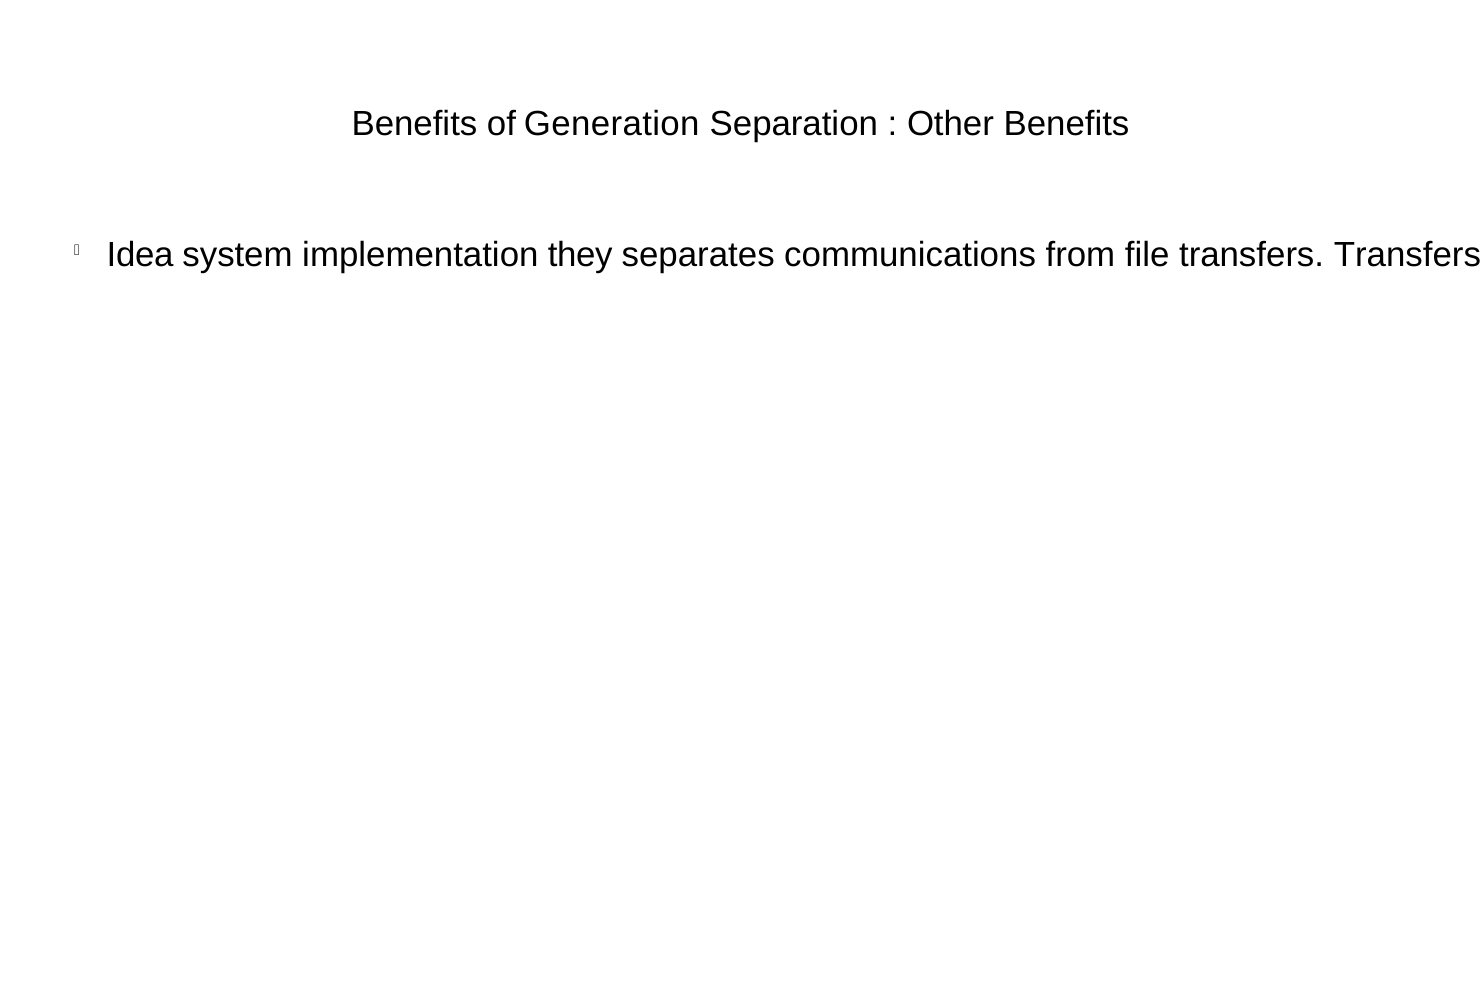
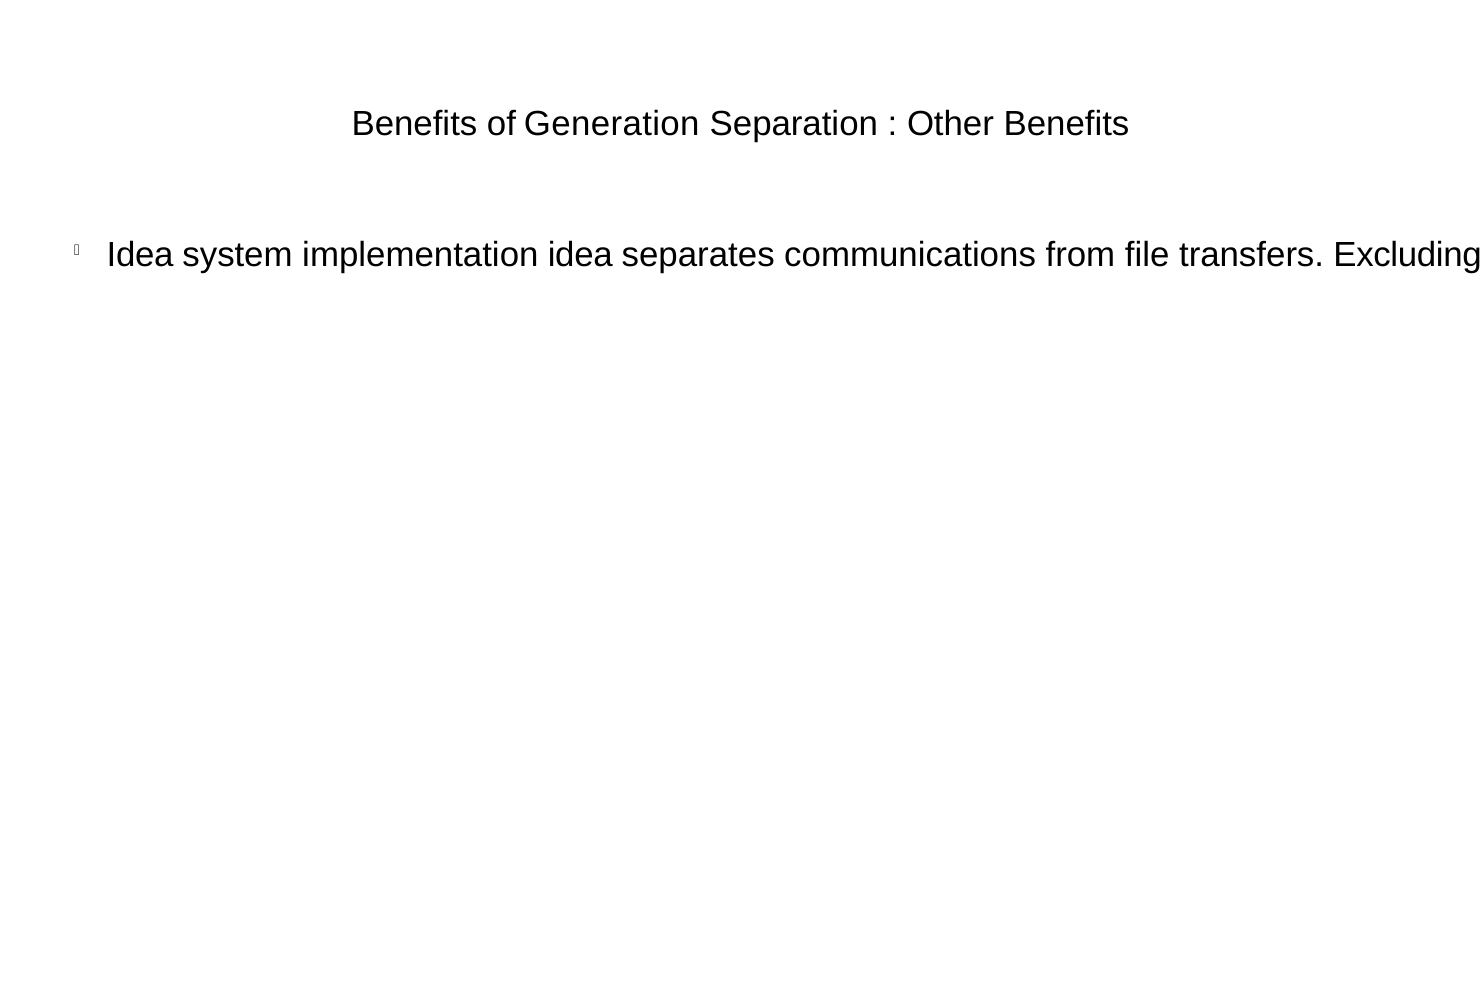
implementation they: they -> idea
transfers Transfers: Transfers -> Excluding
